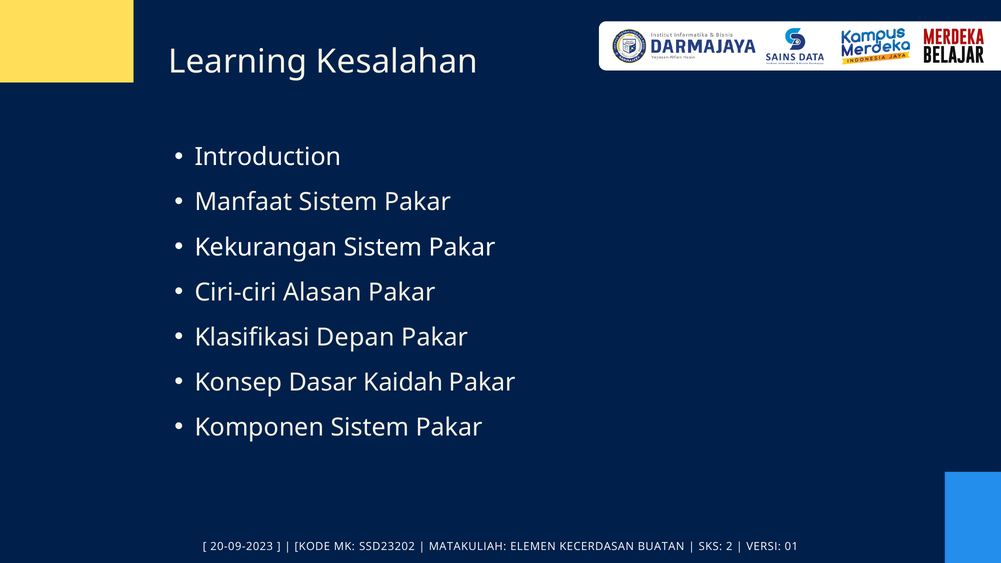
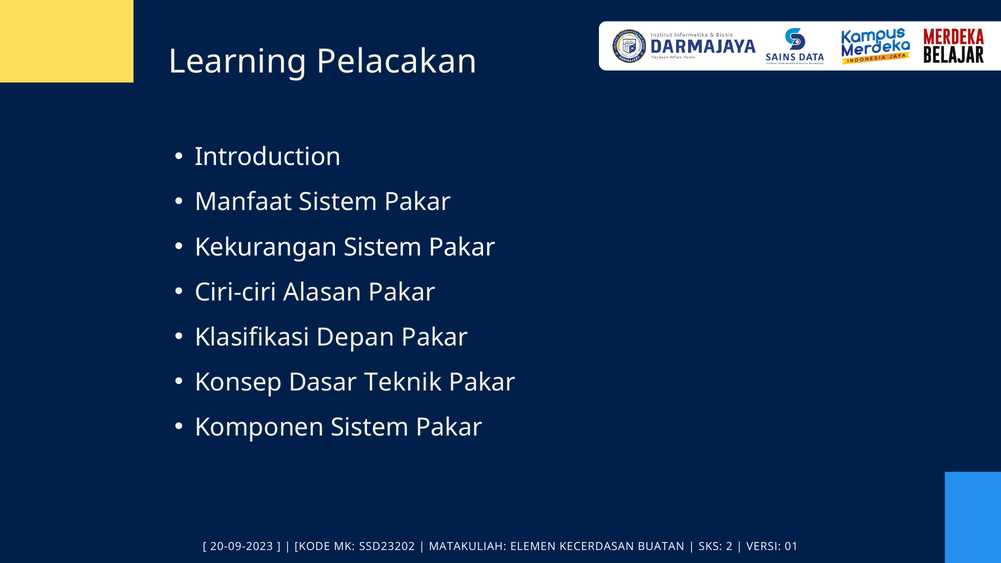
Kesalahan: Kesalahan -> Pelacakan
Kaidah: Kaidah -> Teknik
